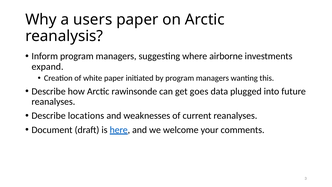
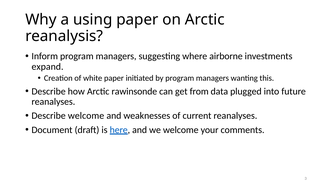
users: users -> using
goes: goes -> from
Describe locations: locations -> welcome
